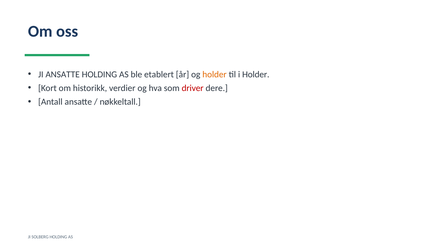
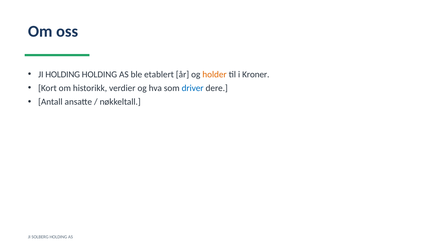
JI ANSATTE: ANSATTE -> HOLDING
i Holder: Holder -> Kroner
driver colour: red -> blue
